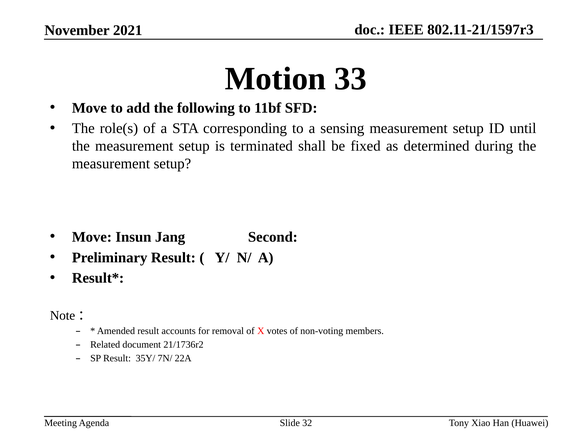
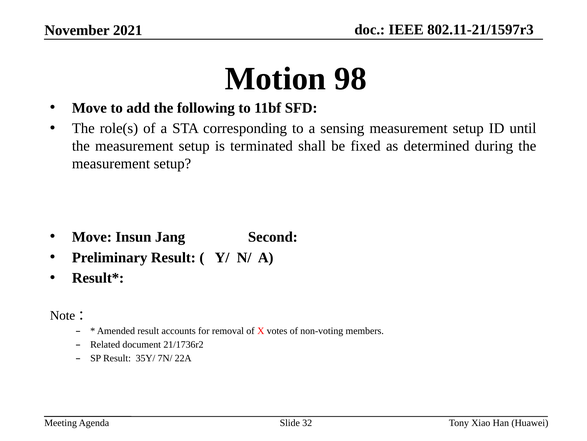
33: 33 -> 98
